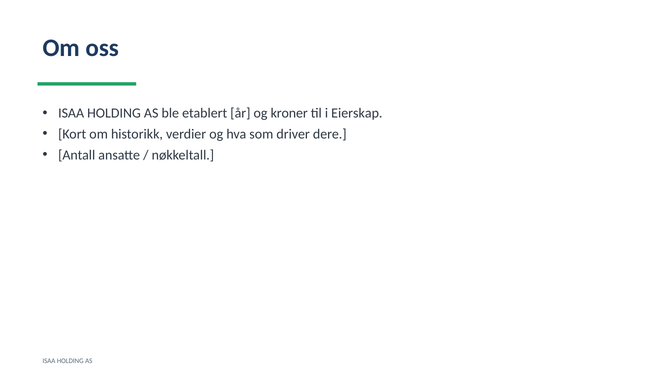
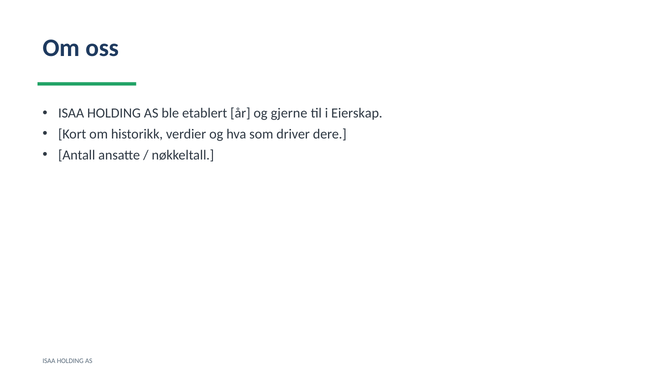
kroner: kroner -> gjerne
